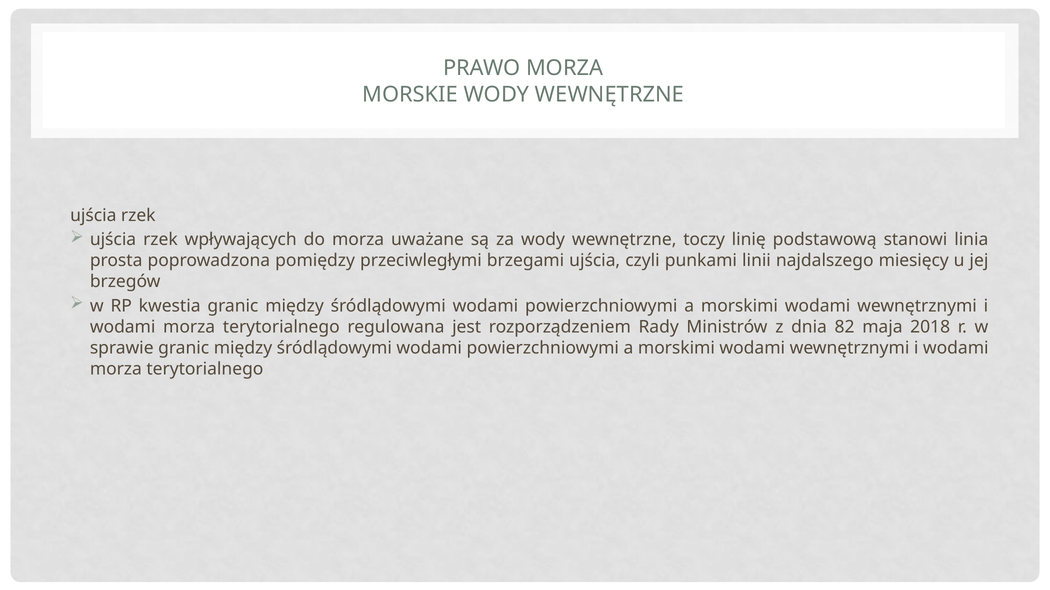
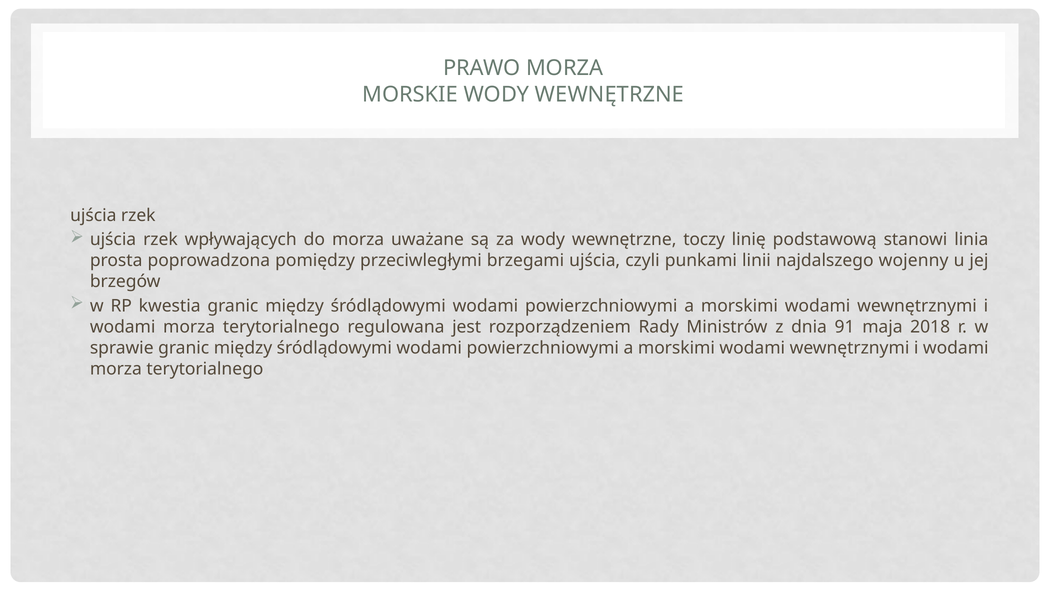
miesięcy: miesięcy -> wojenny
82: 82 -> 91
